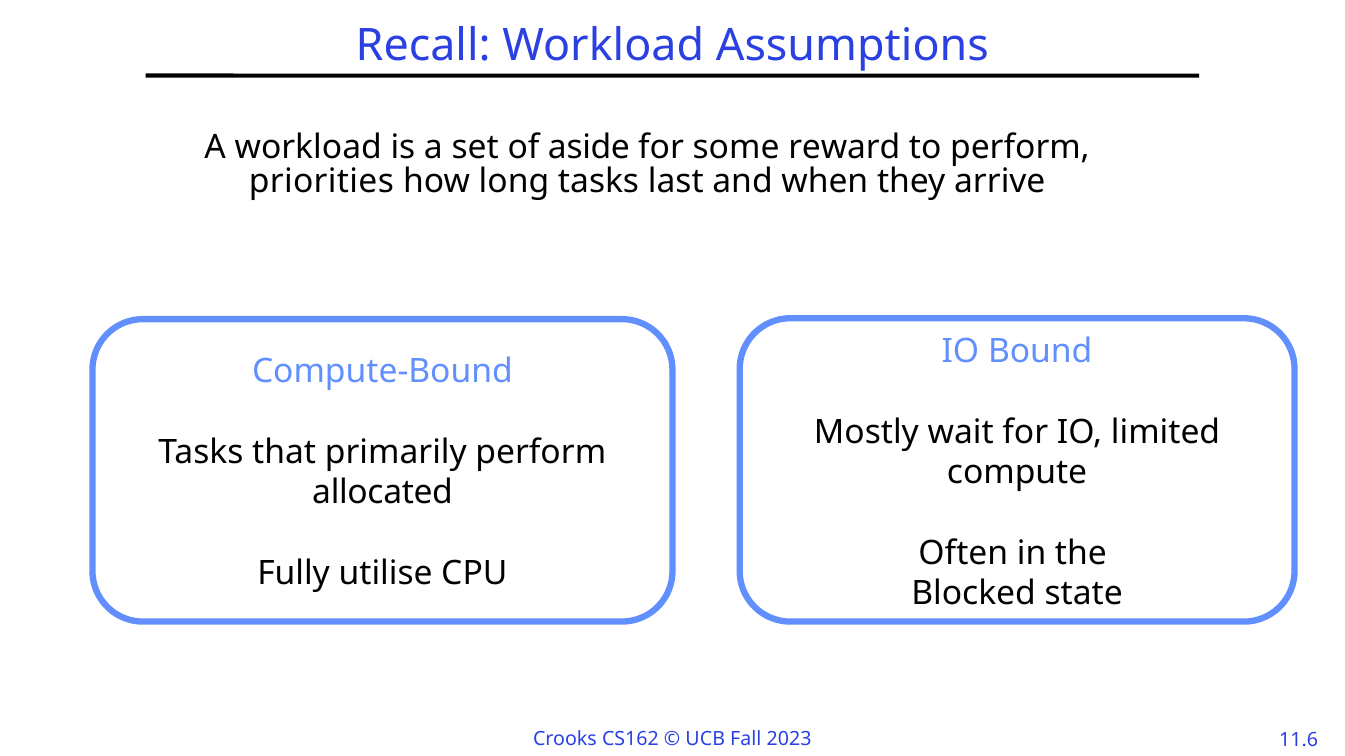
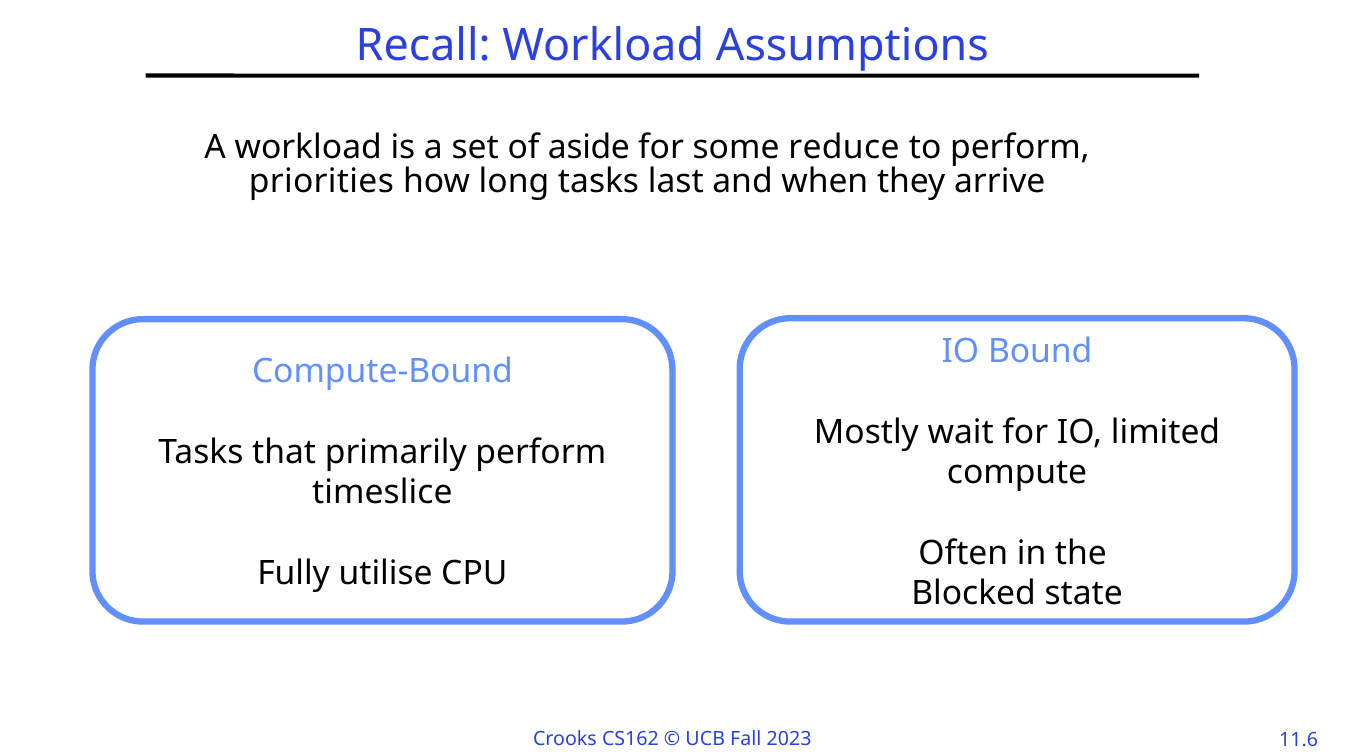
reward: reward -> reduce
allocated: allocated -> timeslice
